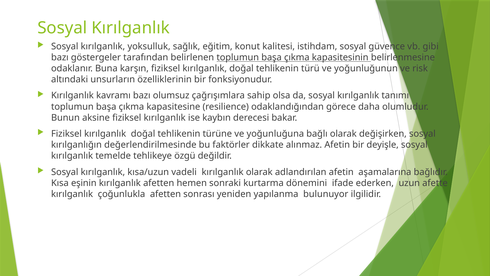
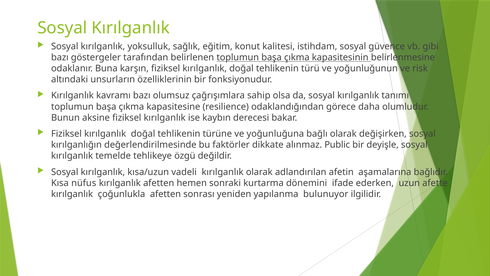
alınmaz Afetin: Afetin -> Public
eşinin: eşinin -> nüfus
